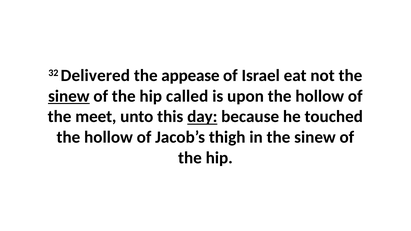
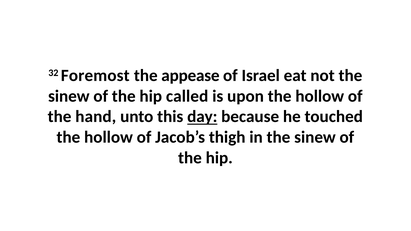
Delivered: Delivered -> Foremost
sinew at (69, 96) underline: present -> none
meet: meet -> hand
